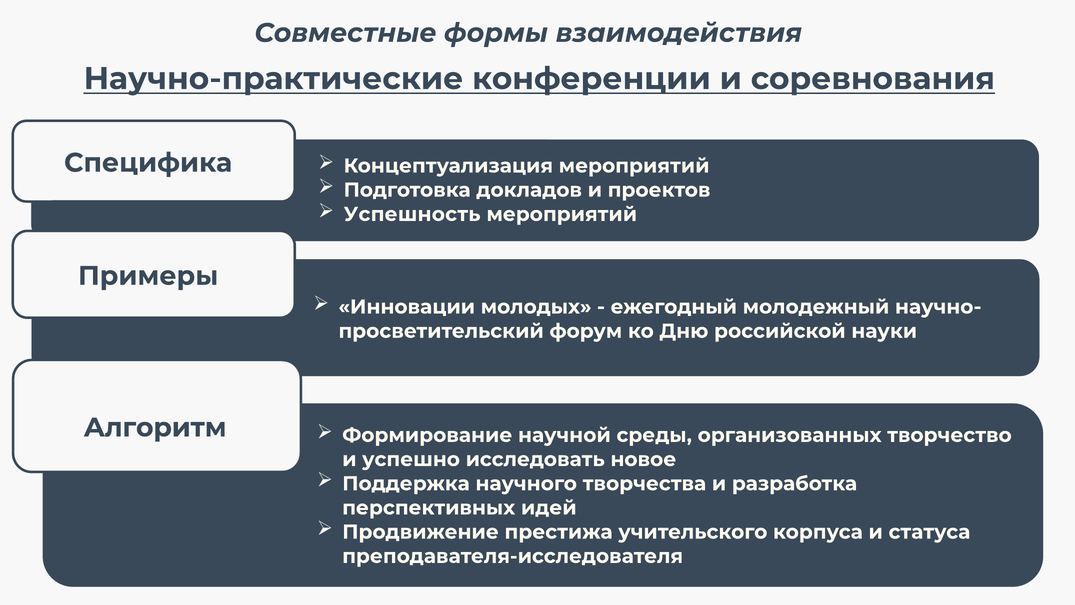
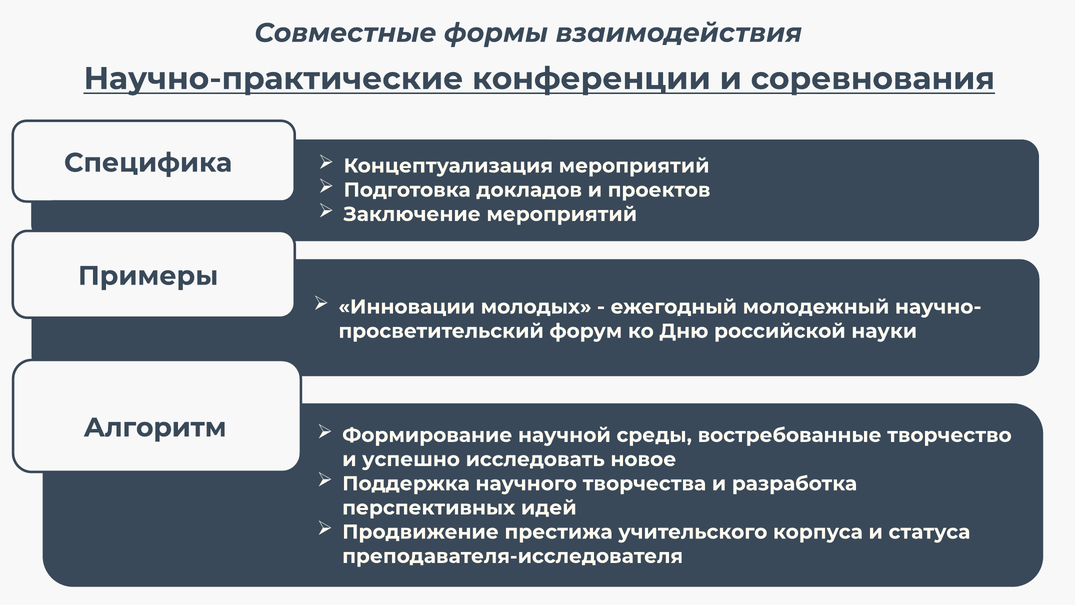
Успешность: Успешность -> Заключение
организованных: организованных -> востребованные
